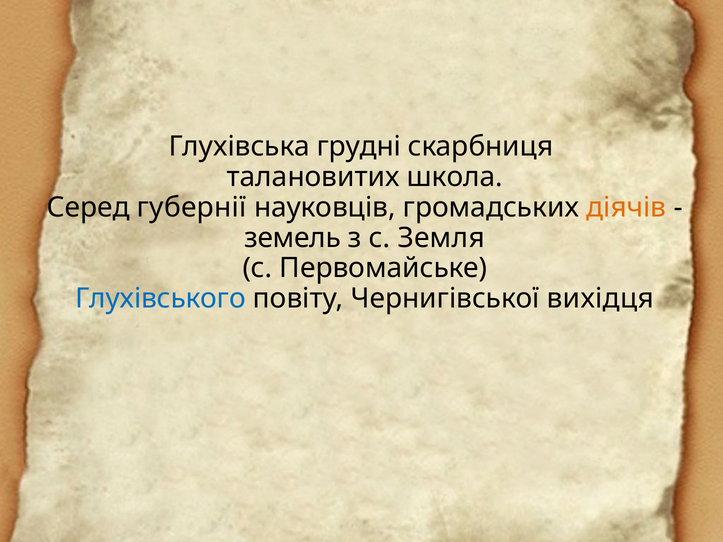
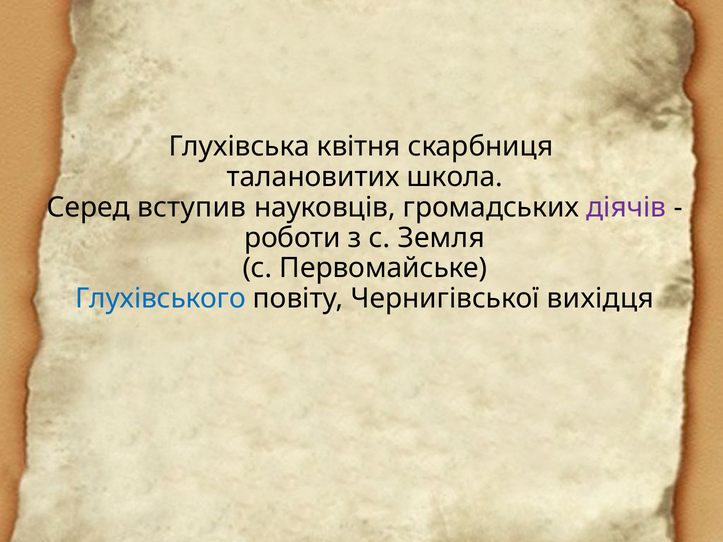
грудні: грудні -> квітня
губернії: губернії -> вступив
діячів colour: orange -> purple
земель: земель -> роботи
